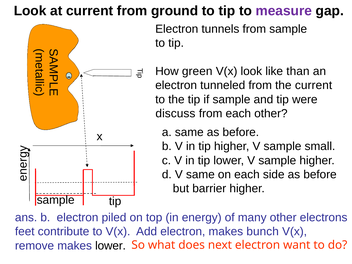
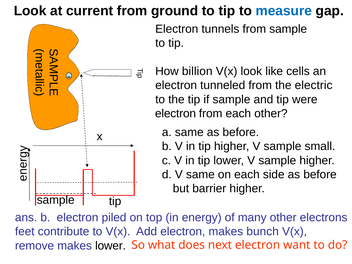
measure colour: purple -> blue
green: green -> billion
than: than -> cells
the current: current -> electric
discuss at (175, 113): discuss -> electron
